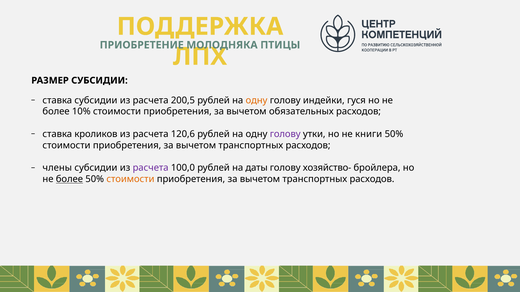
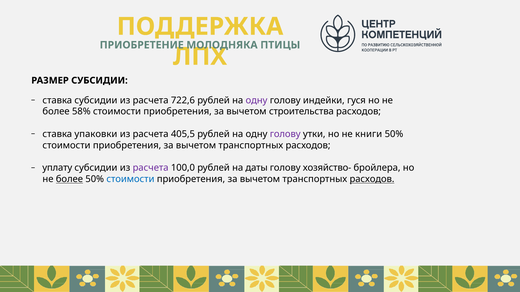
200,5: 200,5 -> 722,6
одну at (257, 100) colour: orange -> purple
10%: 10% -> 58%
обязательных: обязательных -> строительства
кроликов: кроликов -> упаковки
120,6: 120,6 -> 405,5
члены: члены -> уплату
стоимости at (130, 179) colour: orange -> blue
расходов at (372, 179) underline: none -> present
